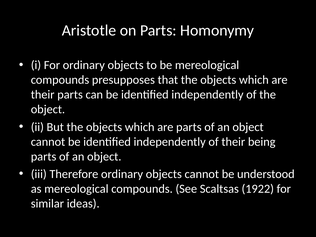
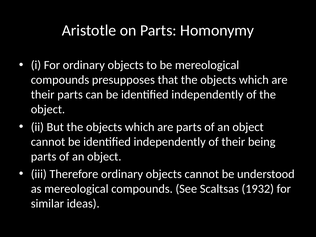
1922: 1922 -> 1932
